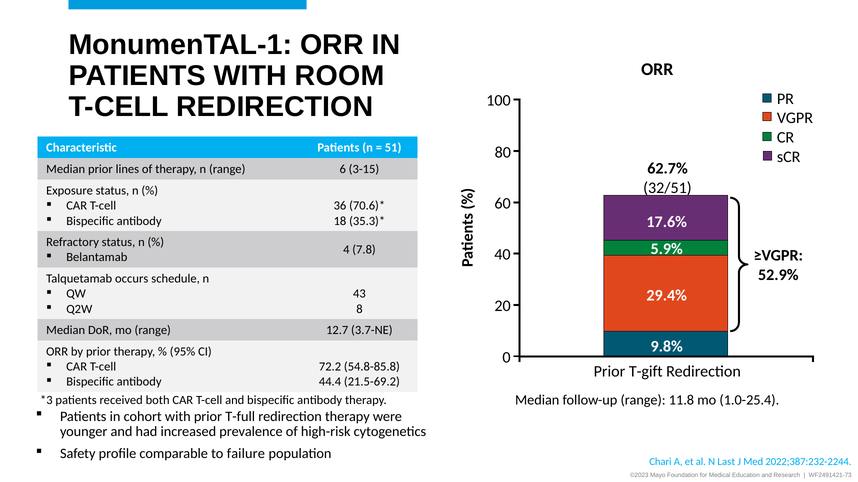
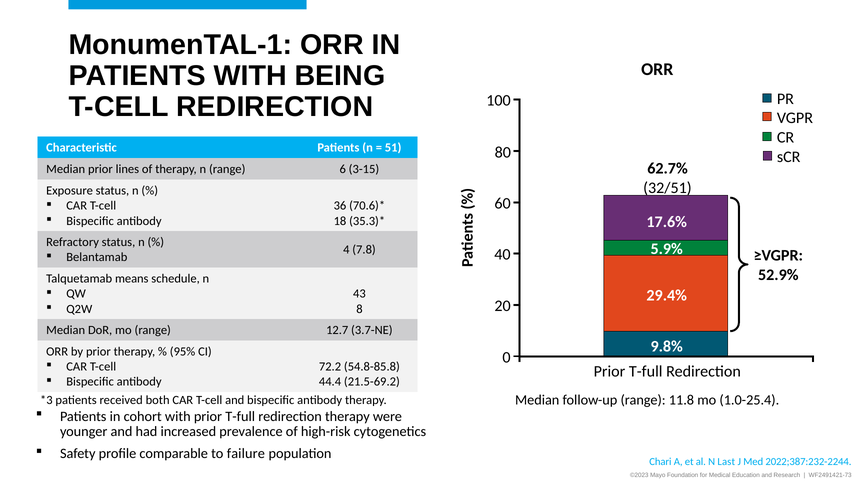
ROOM: ROOM -> BEING
occurs: occurs -> means
T-gift at (646, 372): T-gift -> T-full
